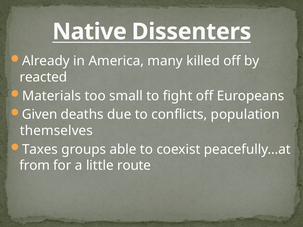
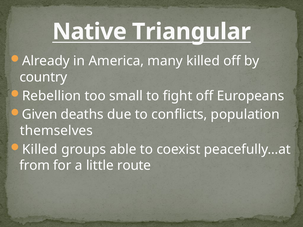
Dissenters: Dissenters -> Triangular
reacted: reacted -> country
Materials: Materials -> Rebellion
Taxes at (40, 150): Taxes -> Killed
